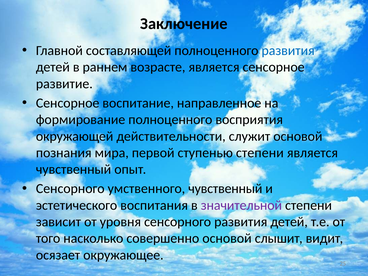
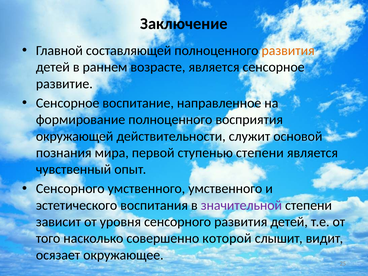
развития at (288, 51) colour: blue -> orange
умственного чувственный: чувственный -> умственного
совершенно основой: основой -> которой
